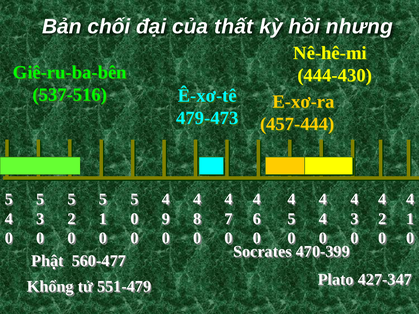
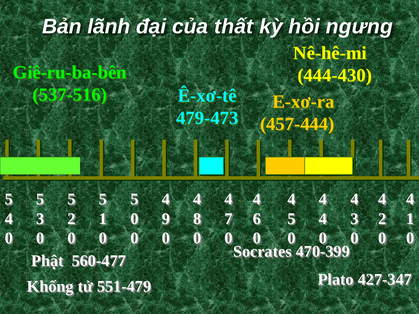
chối: chối -> lãnh
nhưng: nhưng -> ngưng
